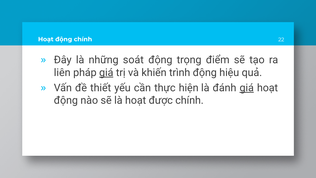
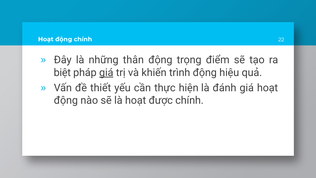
soát: soát -> thân
liên: liên -> biệt
giá at (247, 88) underline: present -> none
